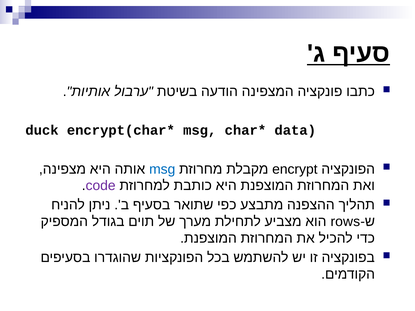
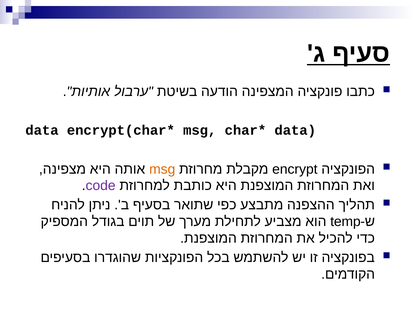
duck at (42, 131): duck -> data
msg at (162, 169) colour: blue -> orange
rows: rows -> temp
